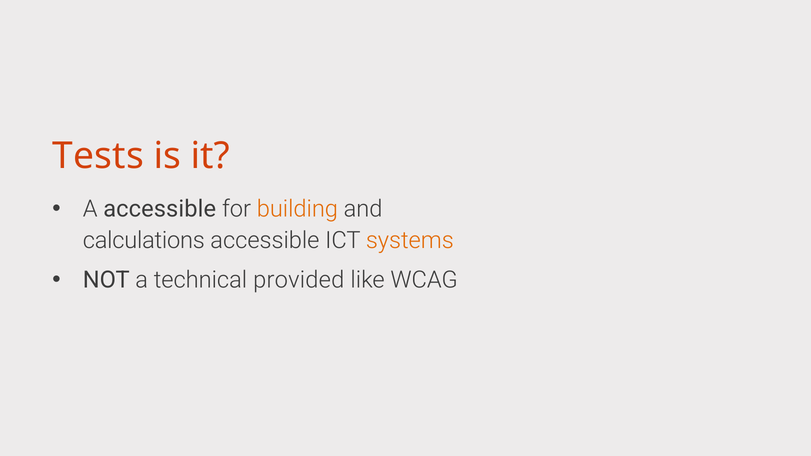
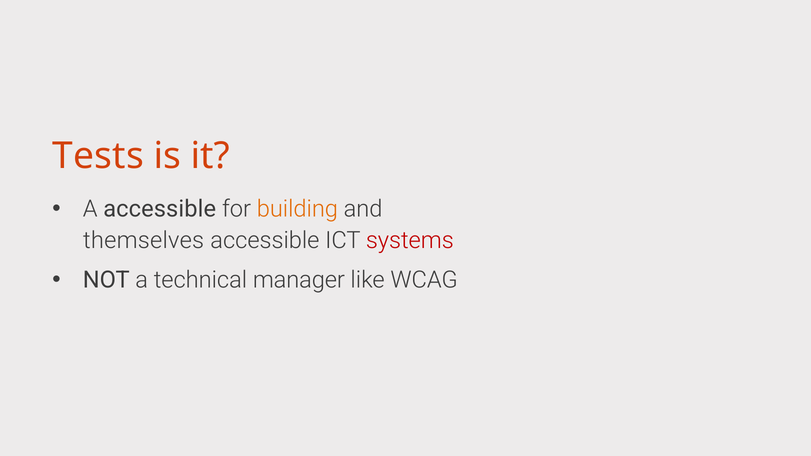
calculations: calculations -> themselves
systems colour: orange -> red
provided: provided -> manager
